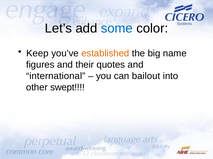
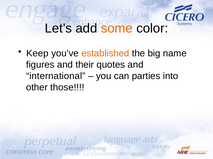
some colour: blue -> orange
bailout: bailout -> parties
swept: swept -> those
